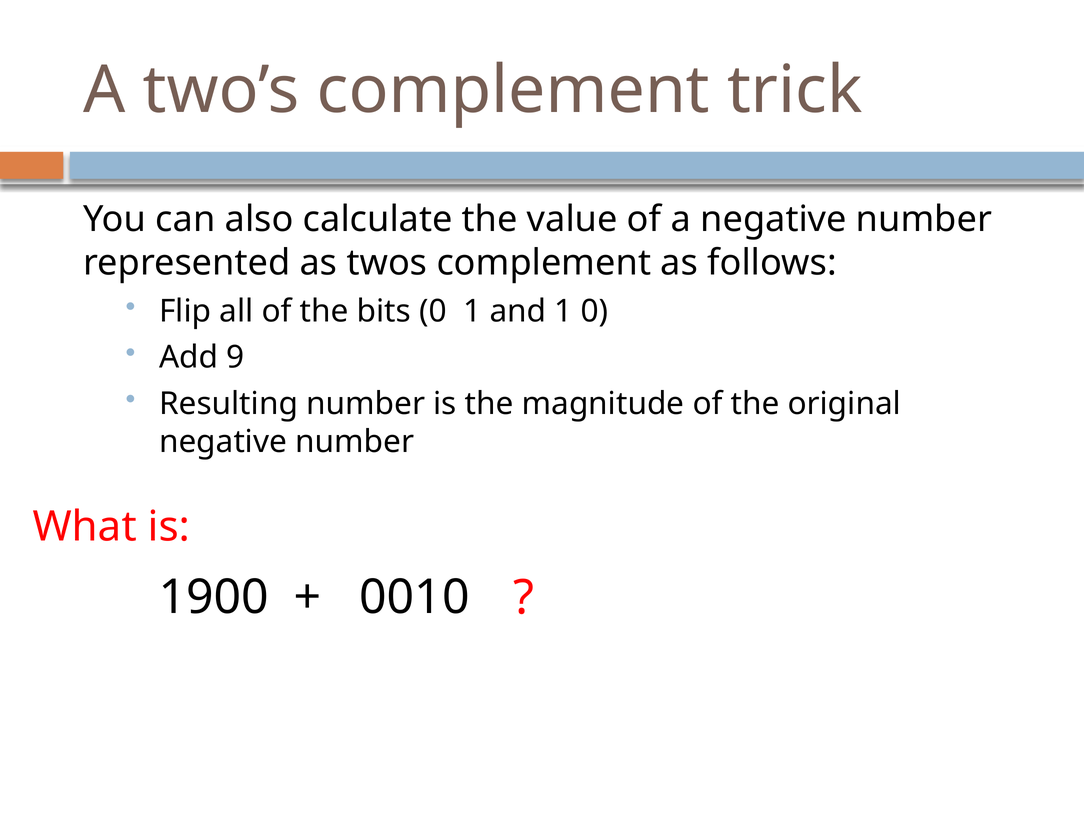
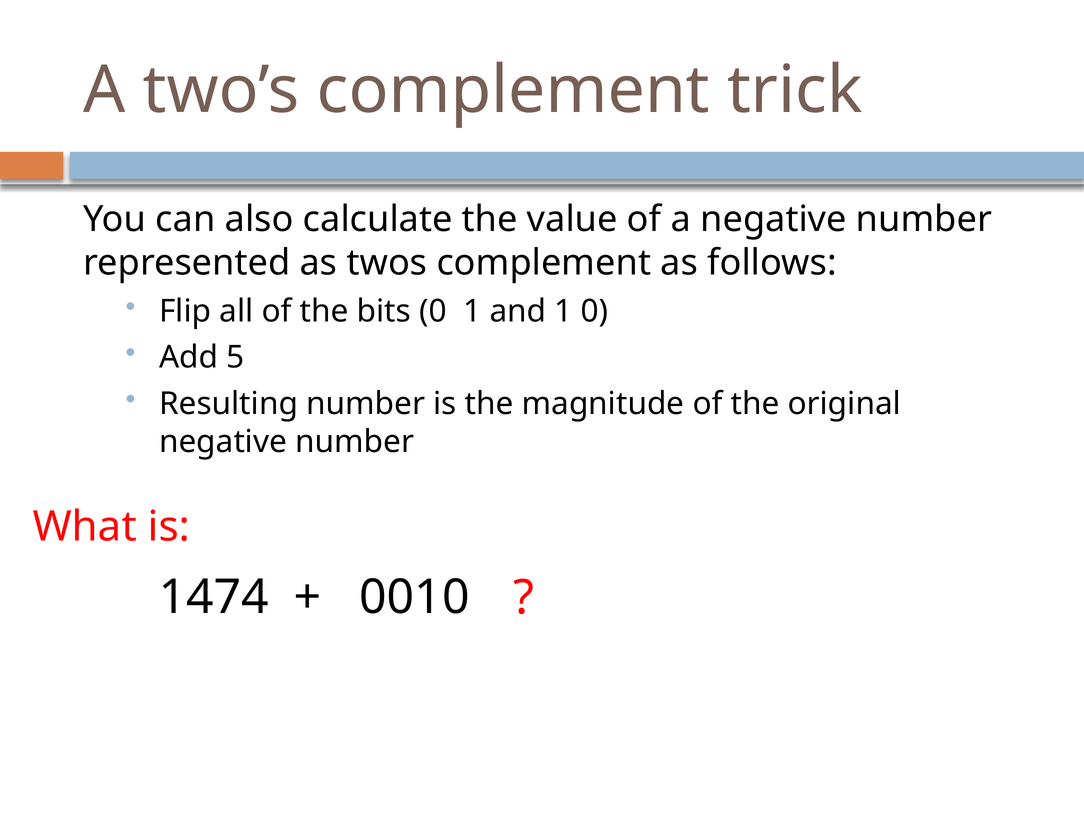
9: 9 -> 5
1900: 1900 -> 1474
